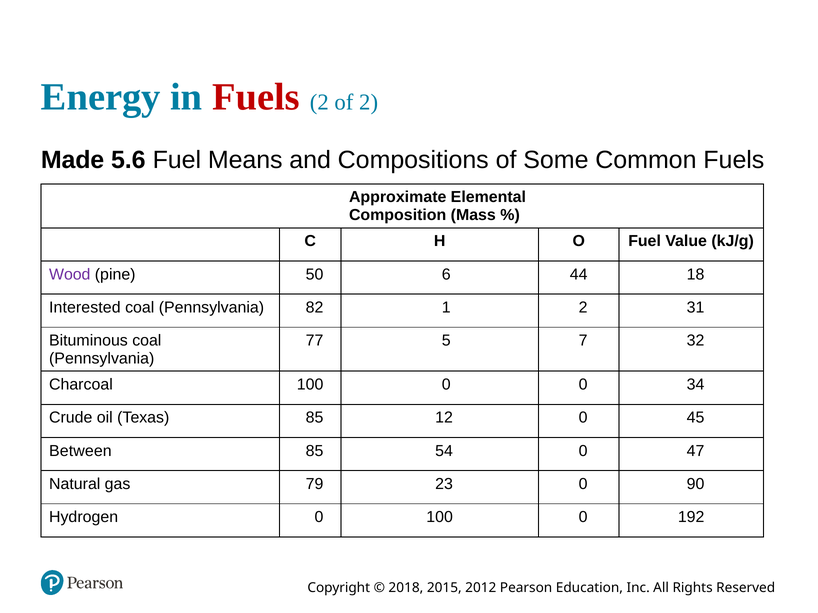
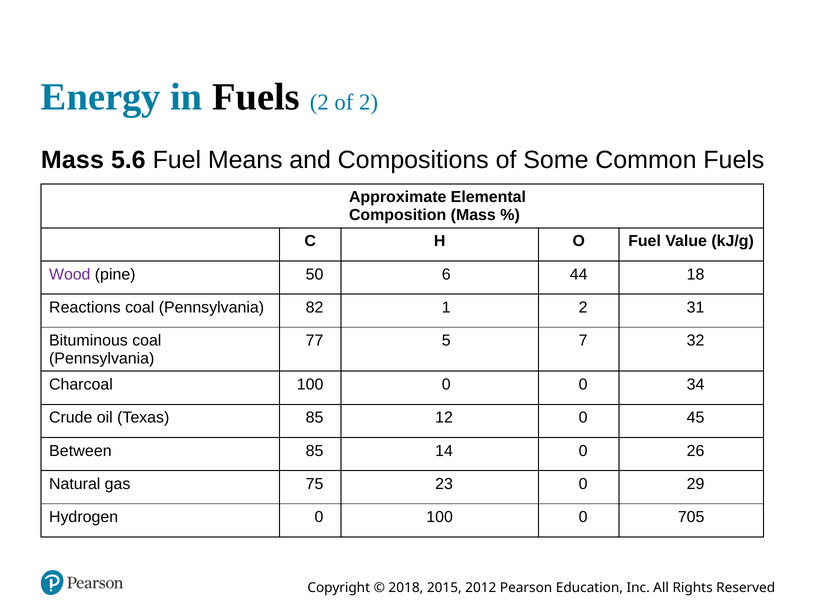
Fuels at (256, 97) colour: red -> black
Made at (73, 160): Made -> Mass
Interested: Interested -> Reactions
54: 54 -> 14
47: 47 -> 26
79: 79 -> 75
90: 90 -> 29
192: 192 -> 705
